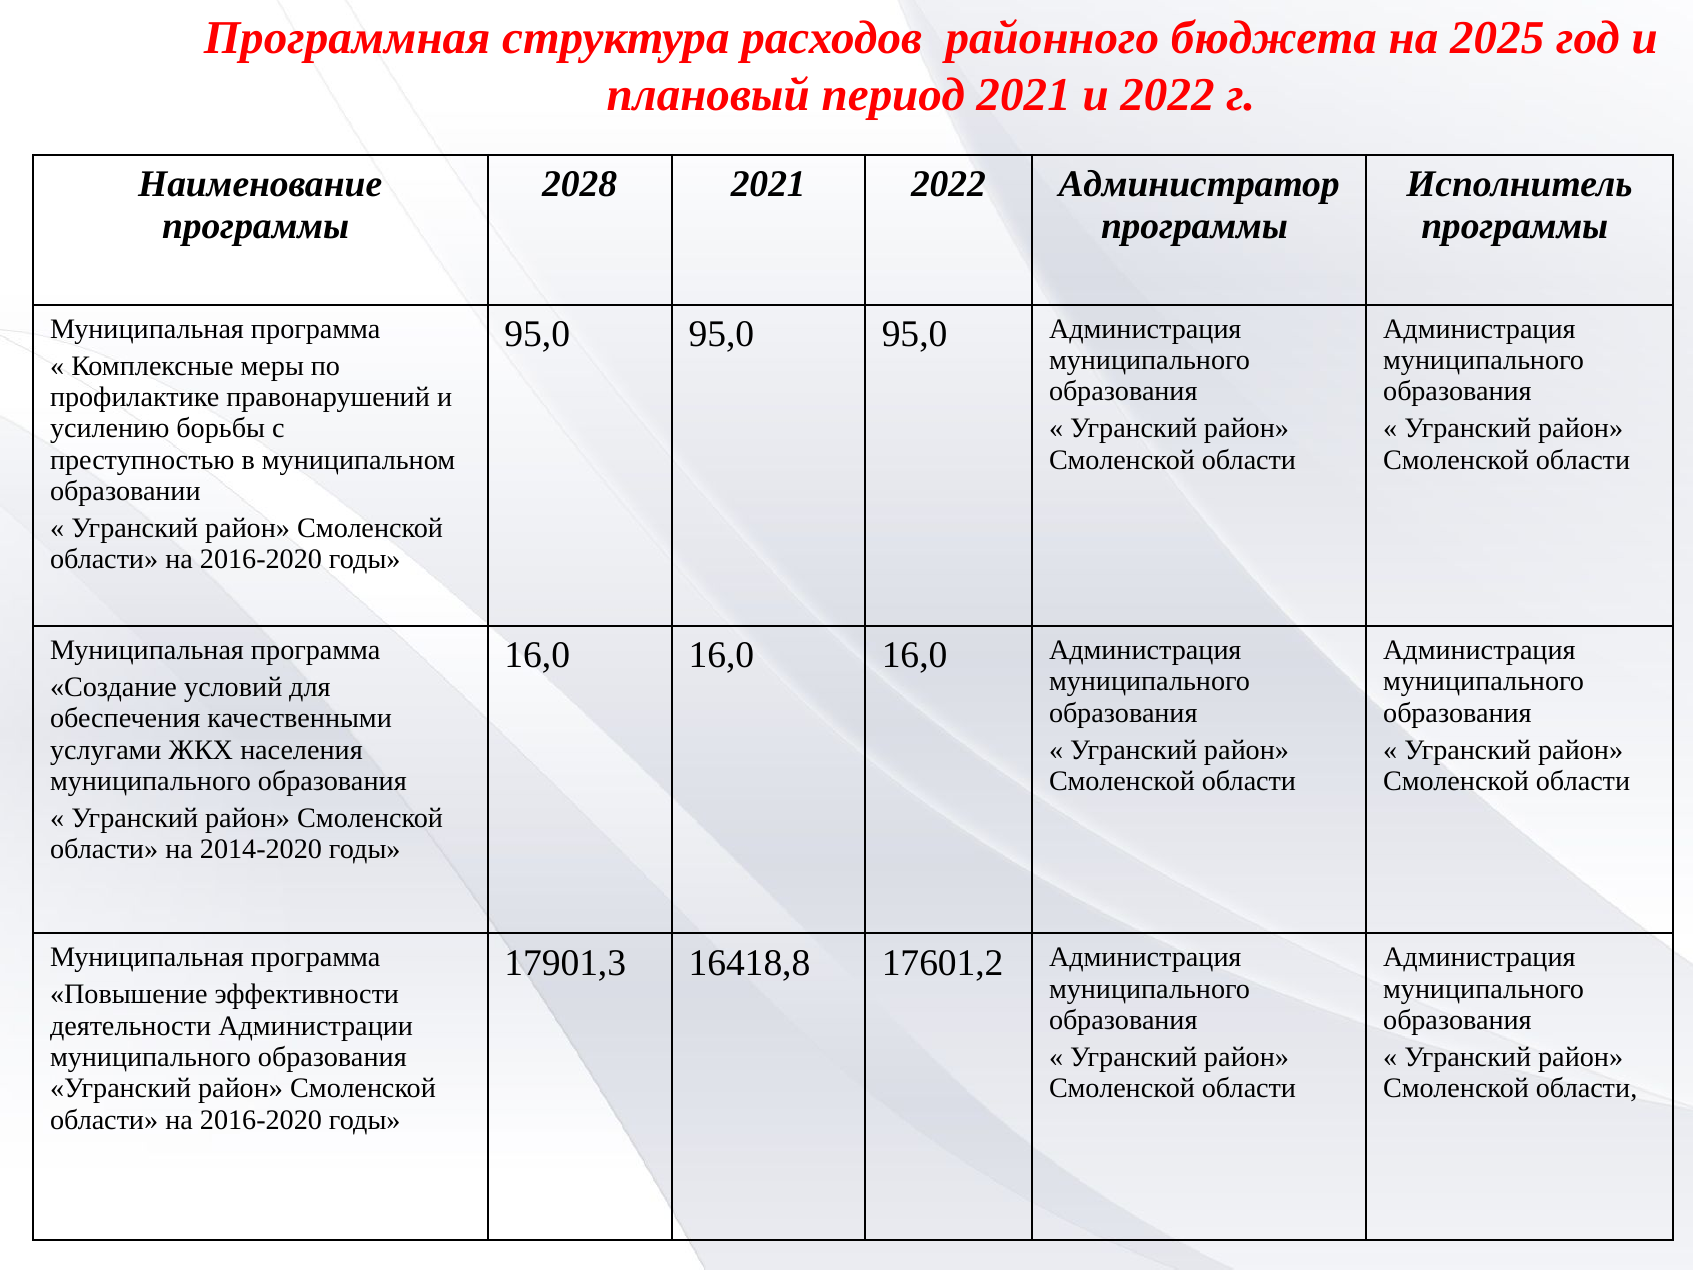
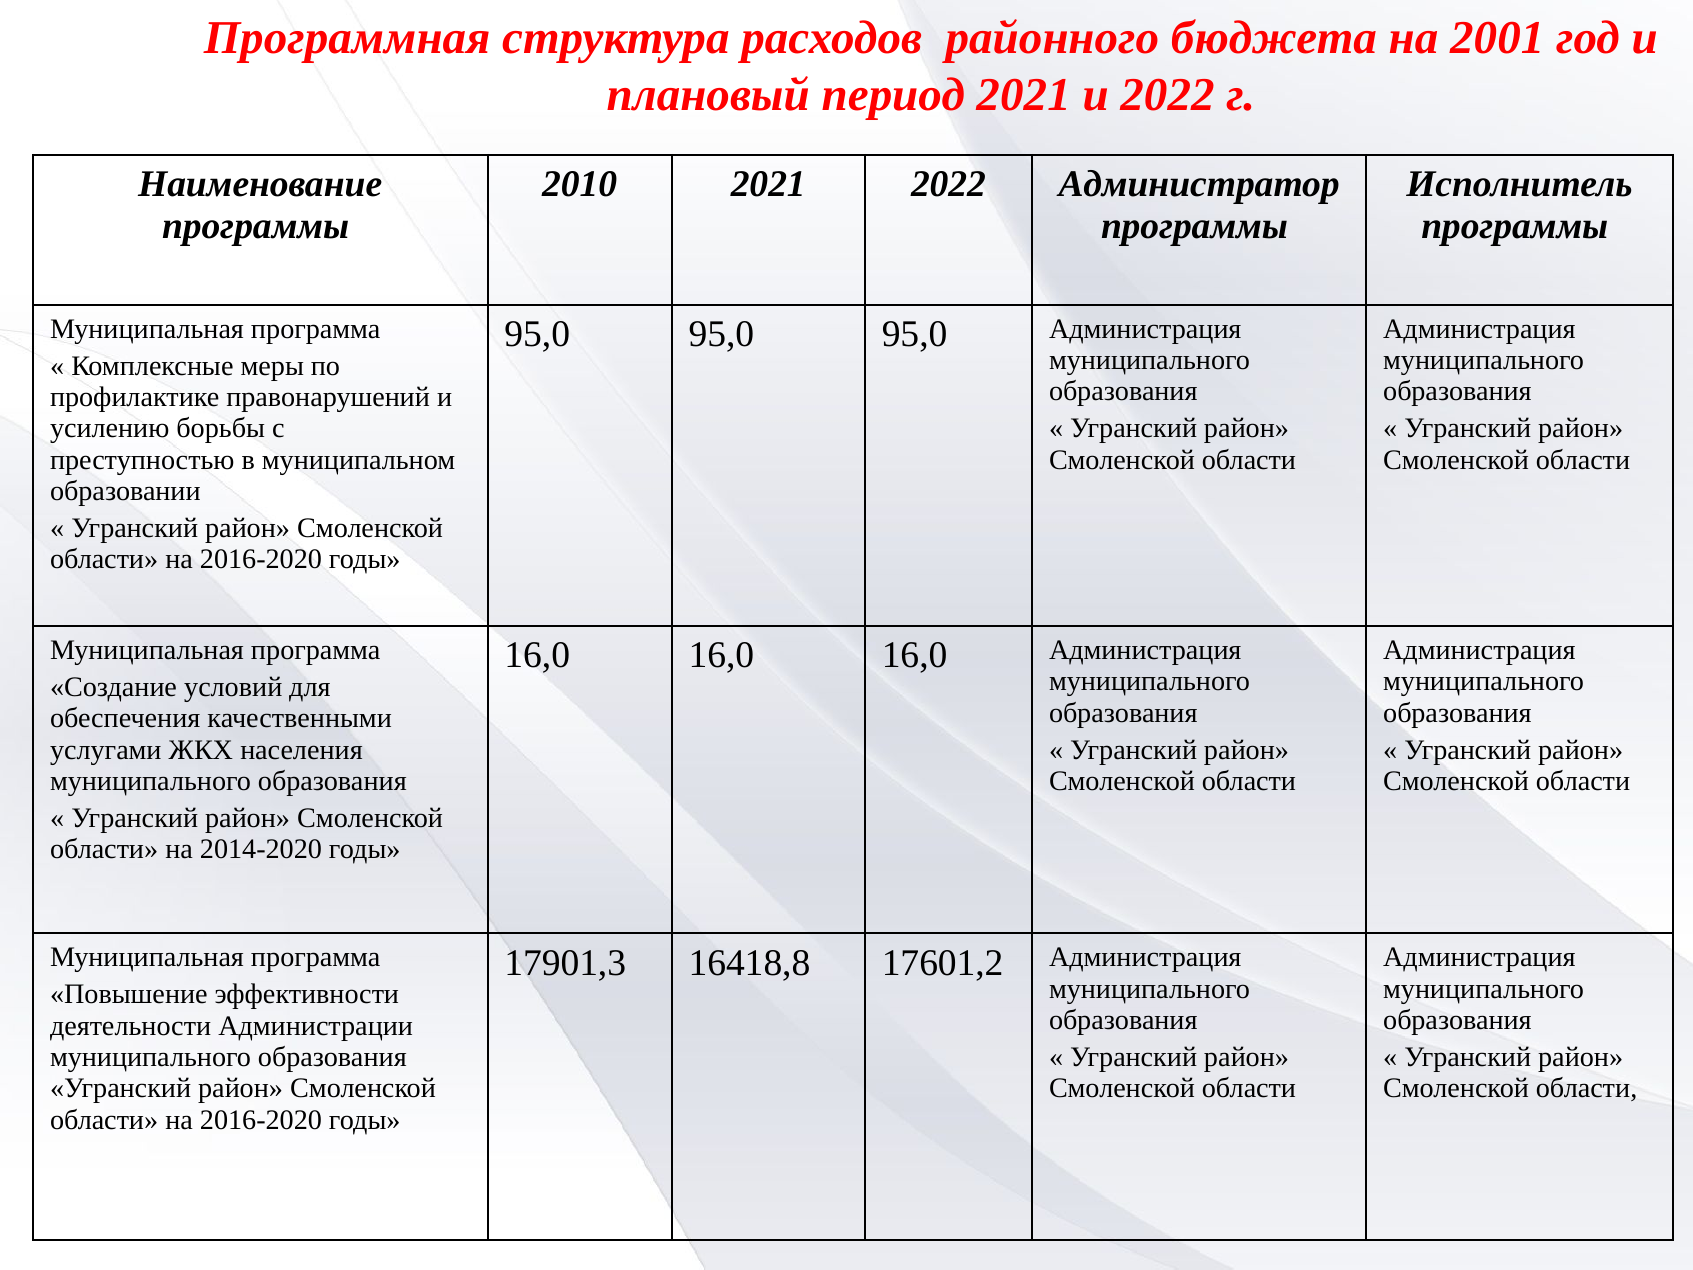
2025: 2025 -> 2001
2028: 2028 -> 2010
